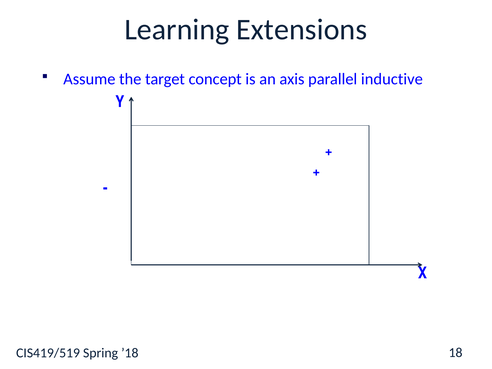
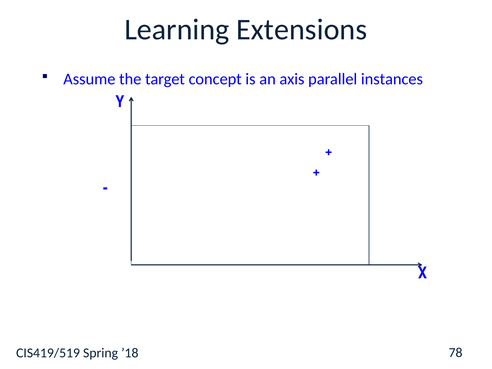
inductive: inductive -> instances
18: 18 -> 78
